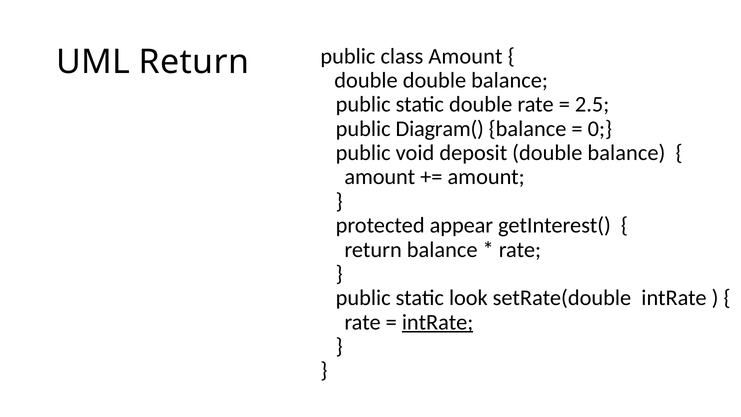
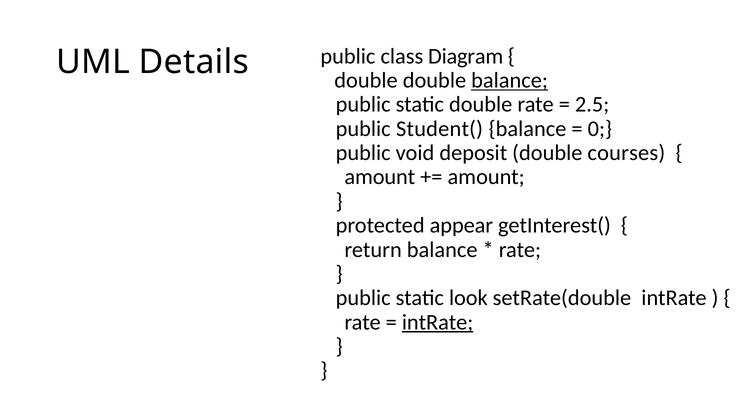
UML Return: Return -> Details
class Amount: Amount -> Diagram
balance at (510, 80) underline: none -> present
Diagram(: Diagram( -> Student(
deposit double balance: balance -> courses
